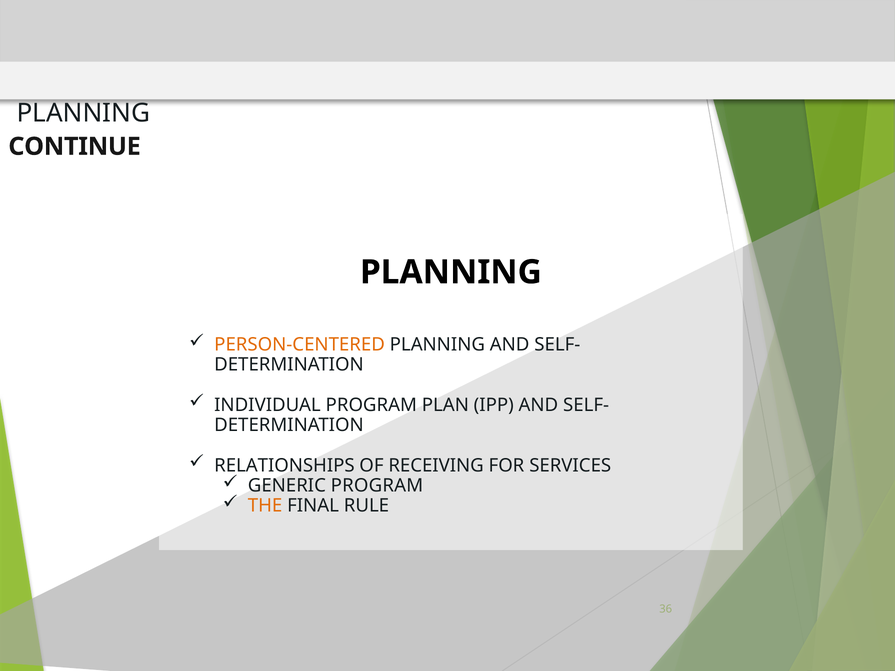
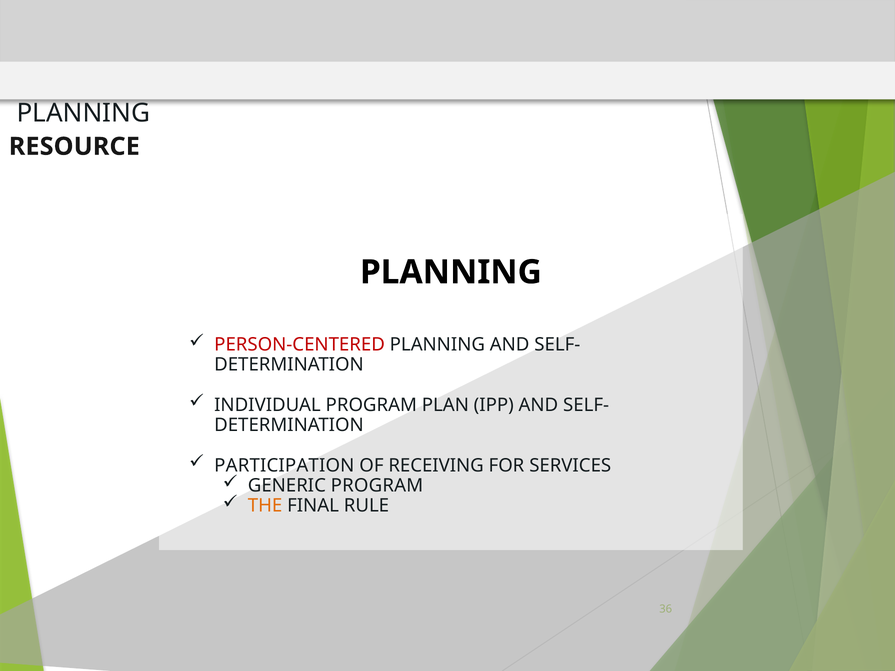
CONTINUE: CONTINUE -> RESOURCE
PERSON-CENTERED colour: orange -> red
RELATIONSHIPS: RELATIONSHIPS -> PARTICIPATION
